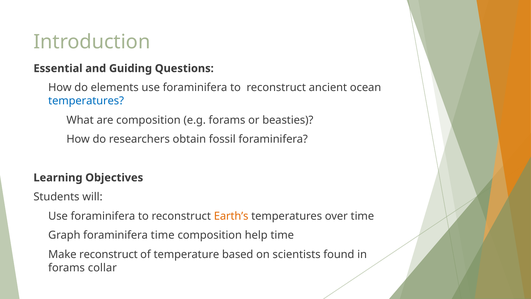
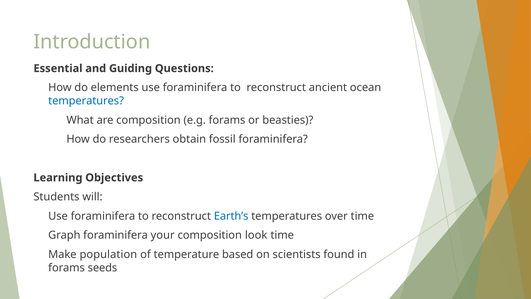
Earth’s colour: orange -> blue
foraminifera time: time -> your
help: help -> look
reconstruct at (108, 254): reconstruct -> population
collar: collar -> seeds
